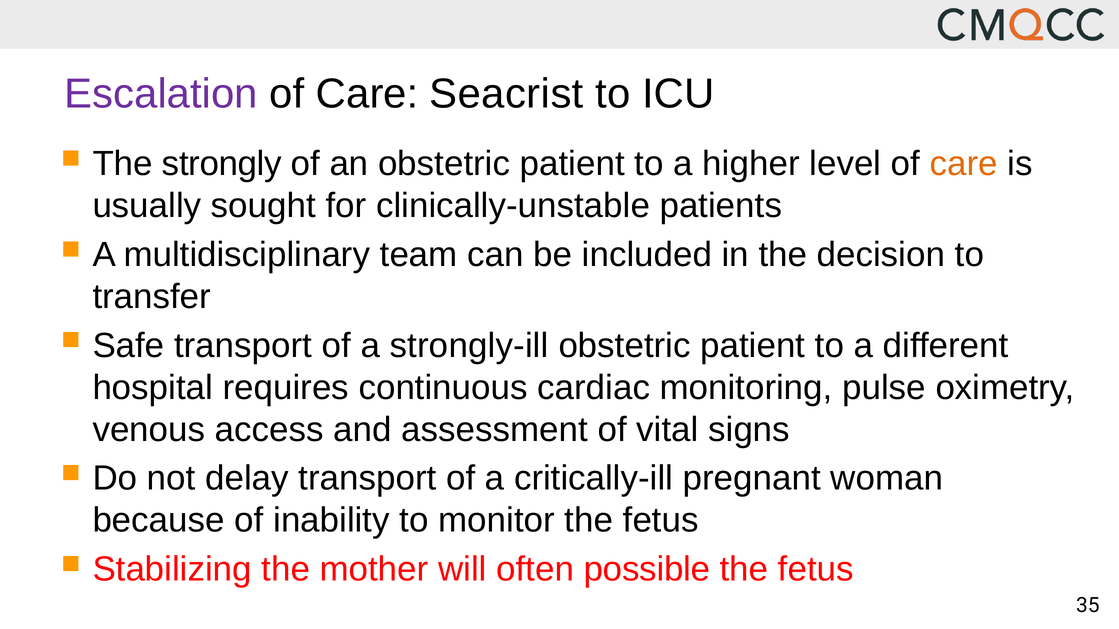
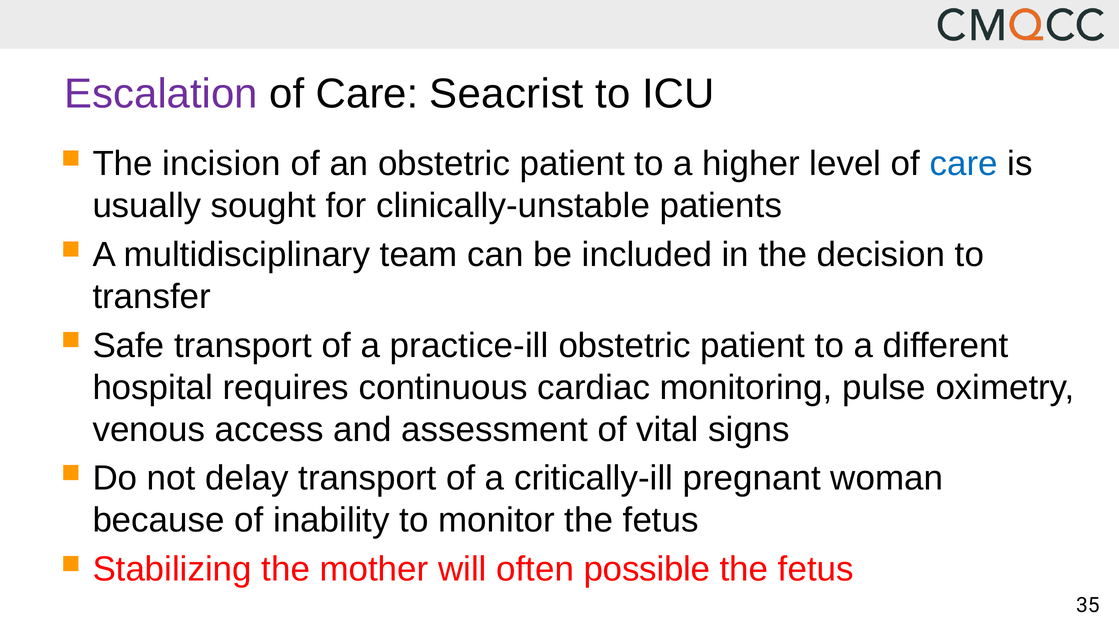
strongly: strongly -> incision
care at (964, 164) colour: orange -> blue
strongly-ill: strongly-ill -> practice-ill
